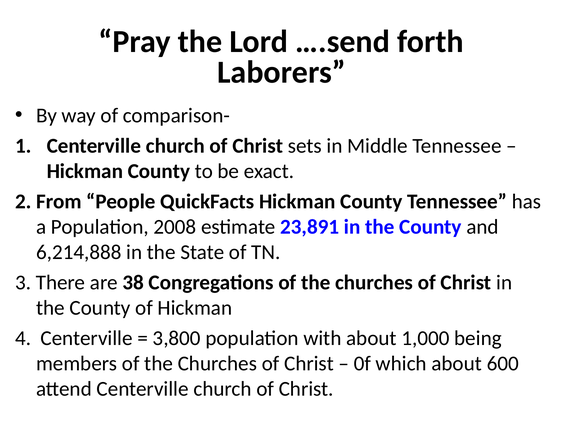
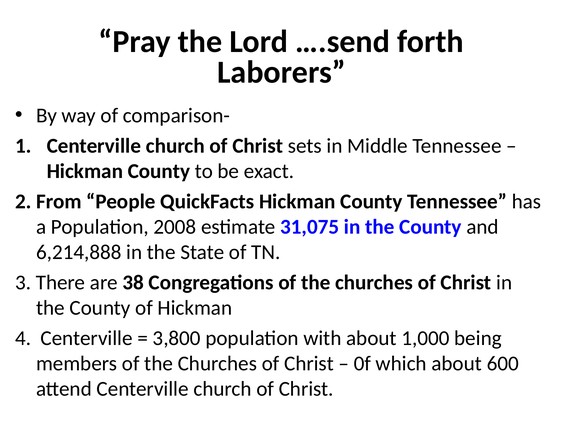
23,891: 23,891 -> 31,075
